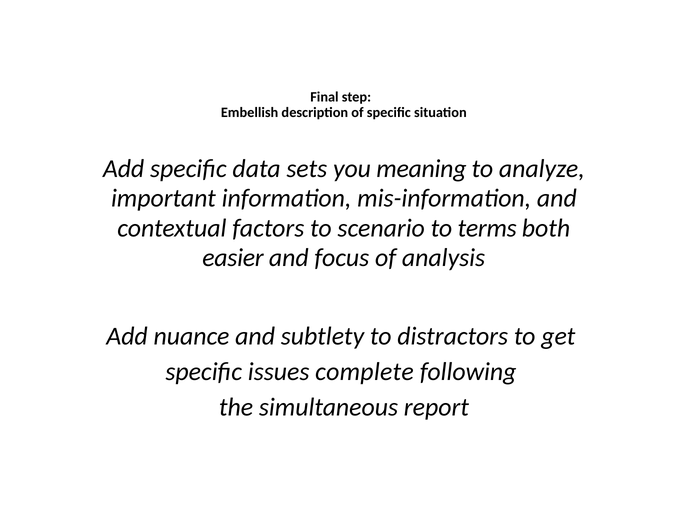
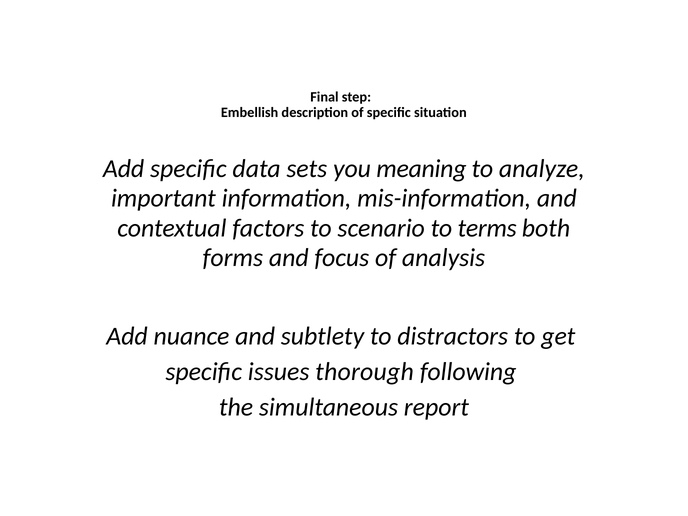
easier: easier -> forms
complete: complete -> thorough
